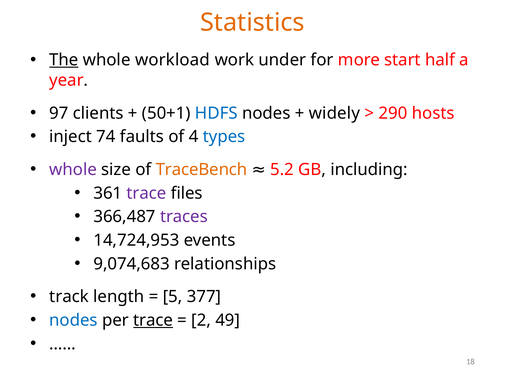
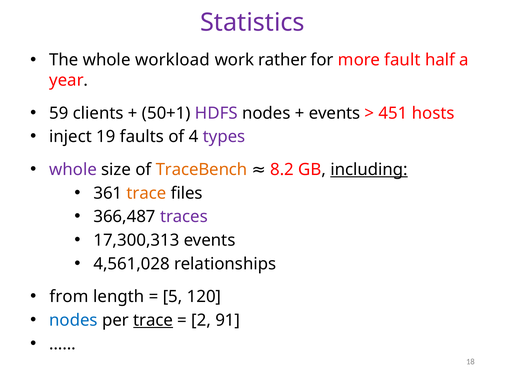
Statistics colour: orange -> purple
The underline: present -> none
under: under -> rather
start: start -> fault
97: 97 -> 59
HDFS colour: blue -> purple
widely at (334, 113): widely -> events
290: 290 -> 451
74: 74 -> 19
types colour: blue -> purple
5.2: 5.2 -> 8.2
including underline: none -> present
trace at (147, 193) colour: purple -> orange
14,724,953: 14,724,953 -> 17,300,313
9,074,683: 9,074,683 -> 4,561,028
track: track -> from
377: 377 -> 120
49: 49 -> 91
